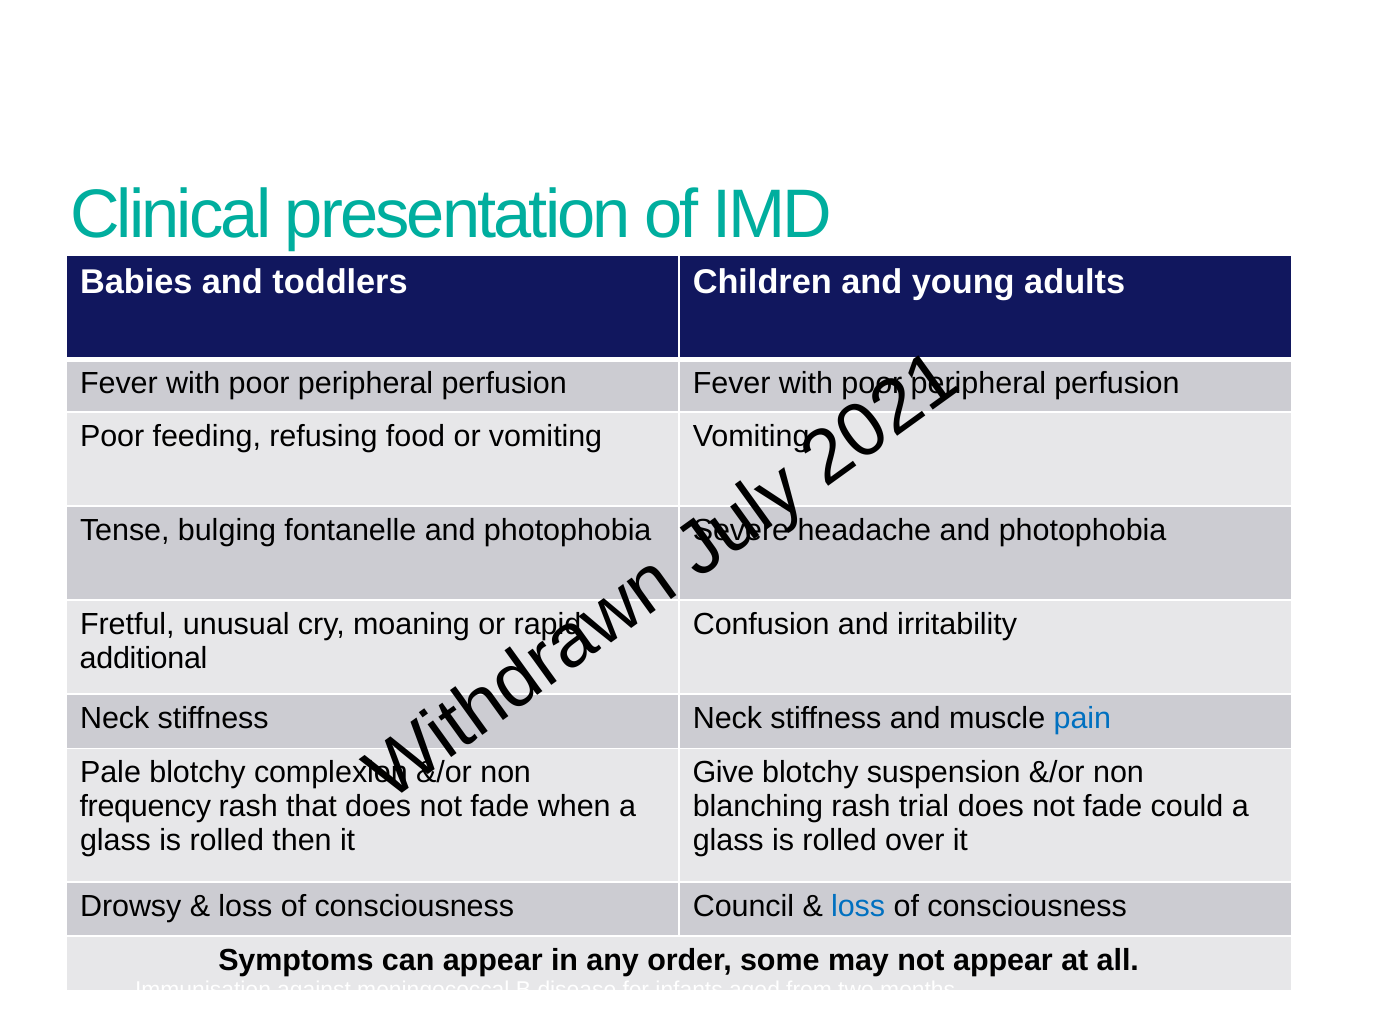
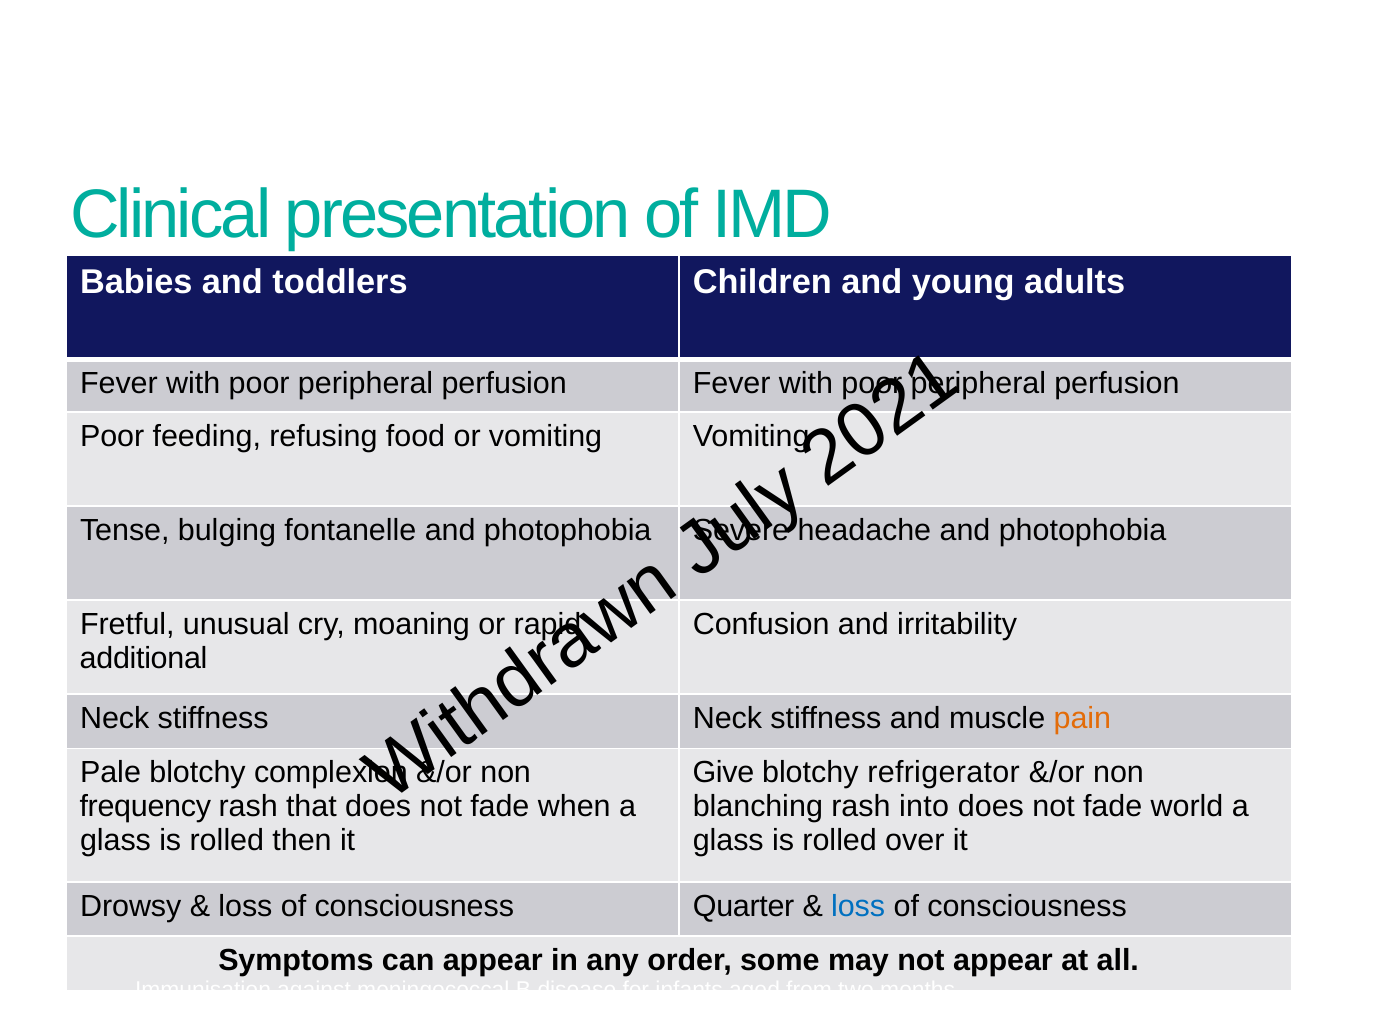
pain at (1082, 718) colour: blue -> orange
suspension: suspension -> refrigerator
trial: trial -> into
could: could -> world
Council: Council -> Quarter
